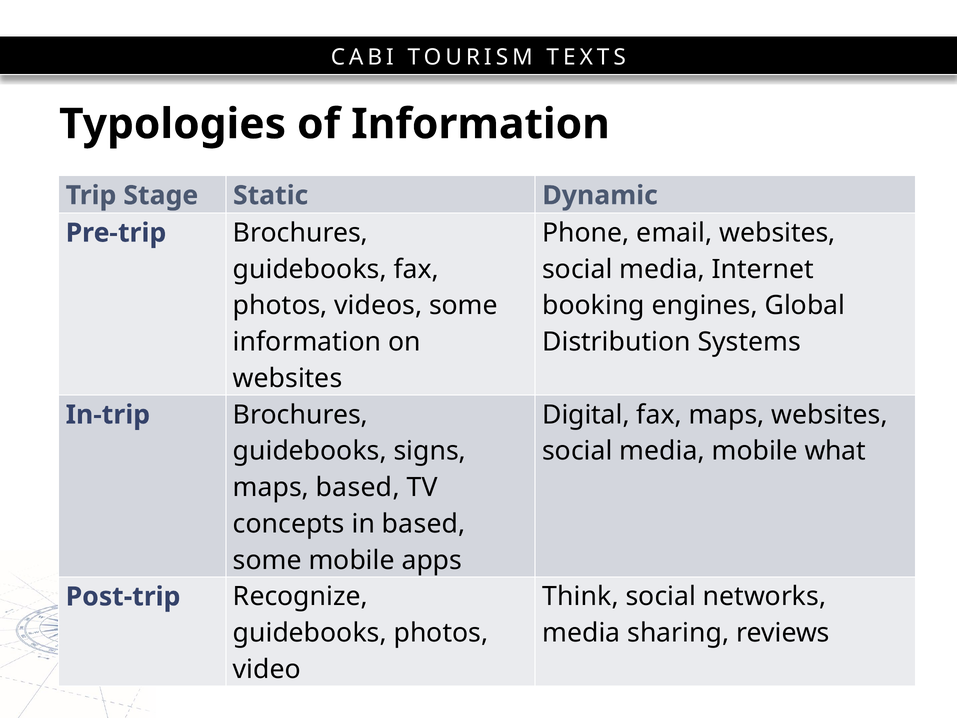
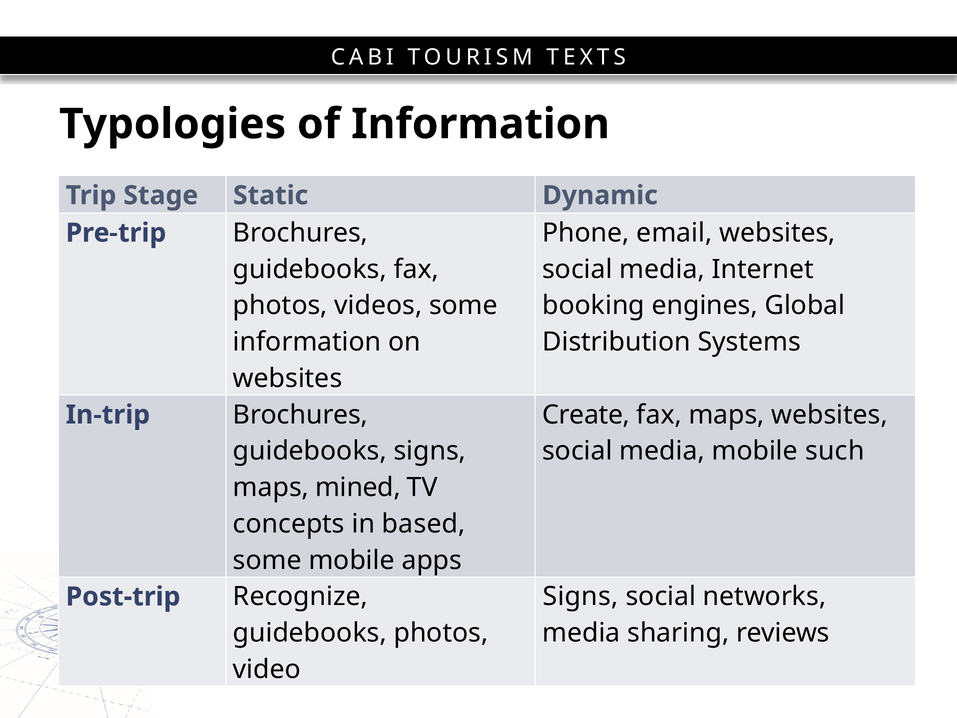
Digital: Digital -> Create
what: what -> such
maps based: based -> mined
Think at (581, 596): Think -> Signs
